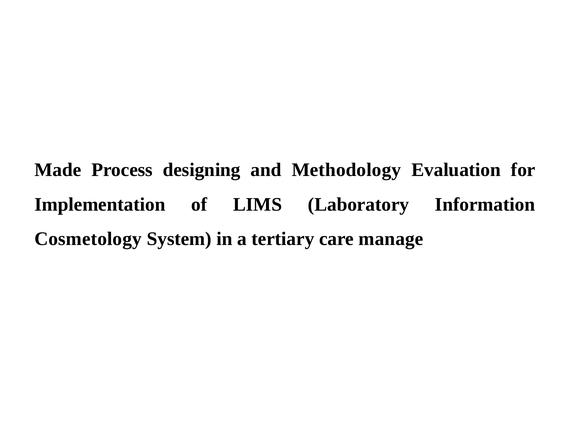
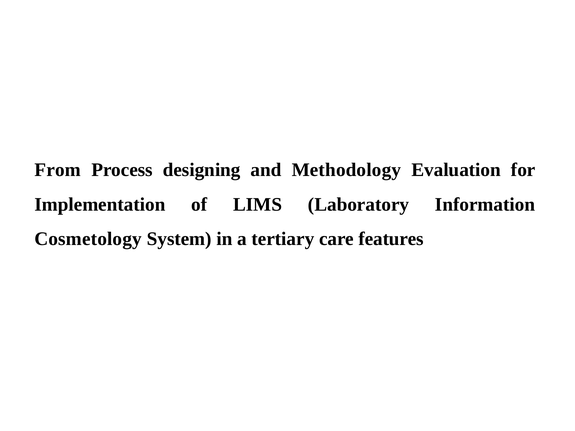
Made: Made -> From
manage: manage -> features
